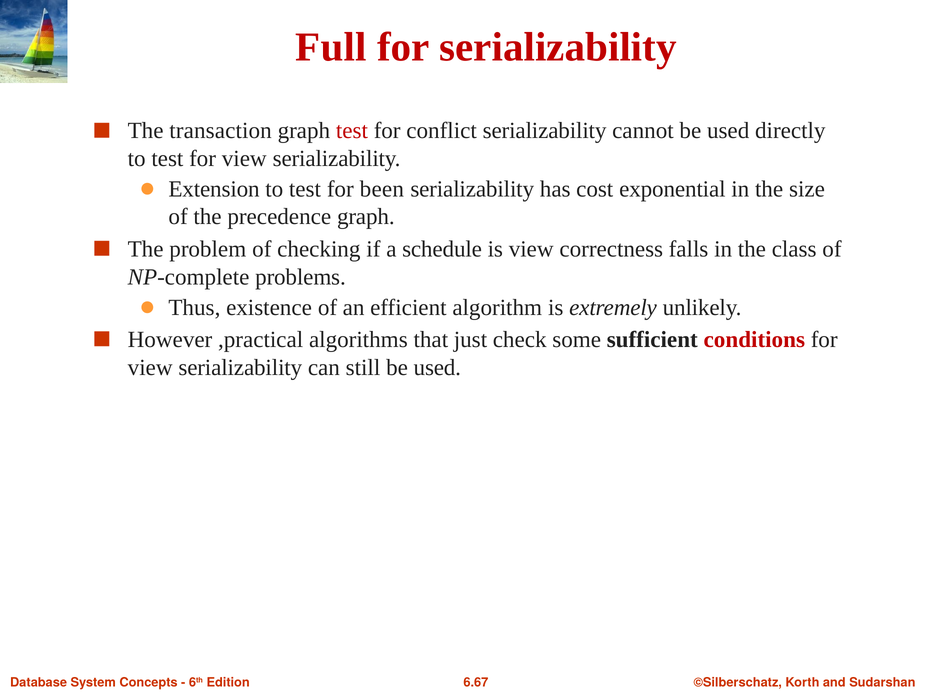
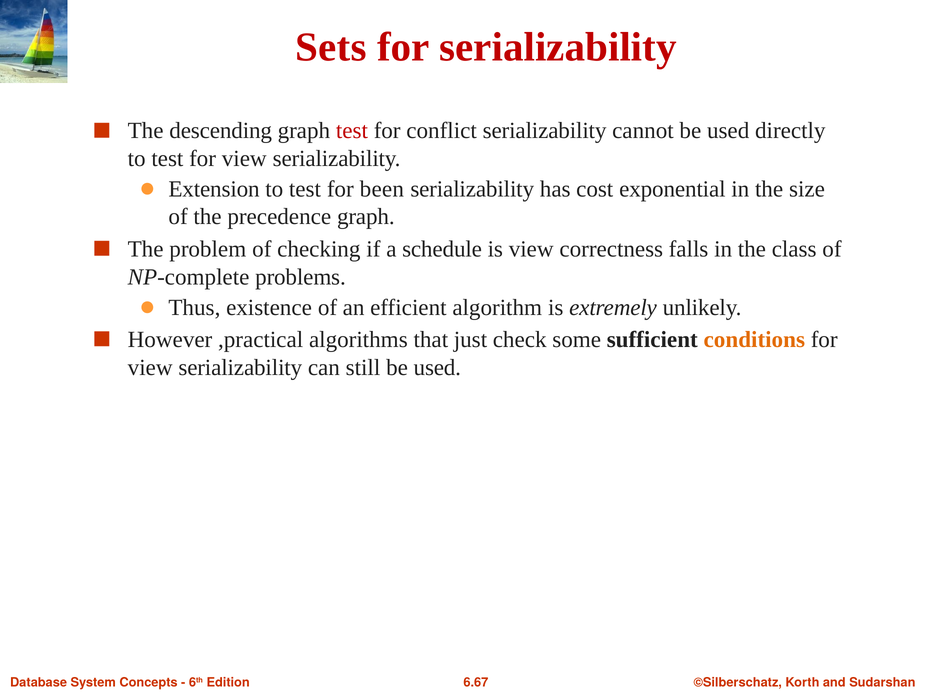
Full: Full -> Sets
transaction: transaction -> descending
conditions colour: red -> orange
